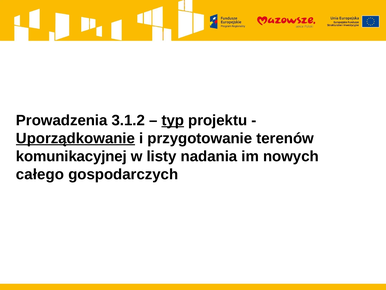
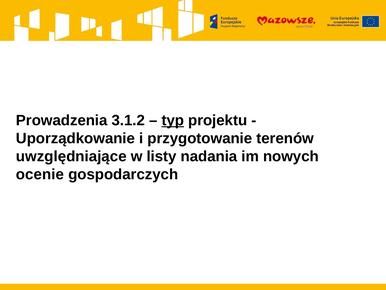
Uporządkowanie underline: present -> none
komunikacyjnej: komunikacyjnej -> uwzględniające
całego: całego -> ocenie
